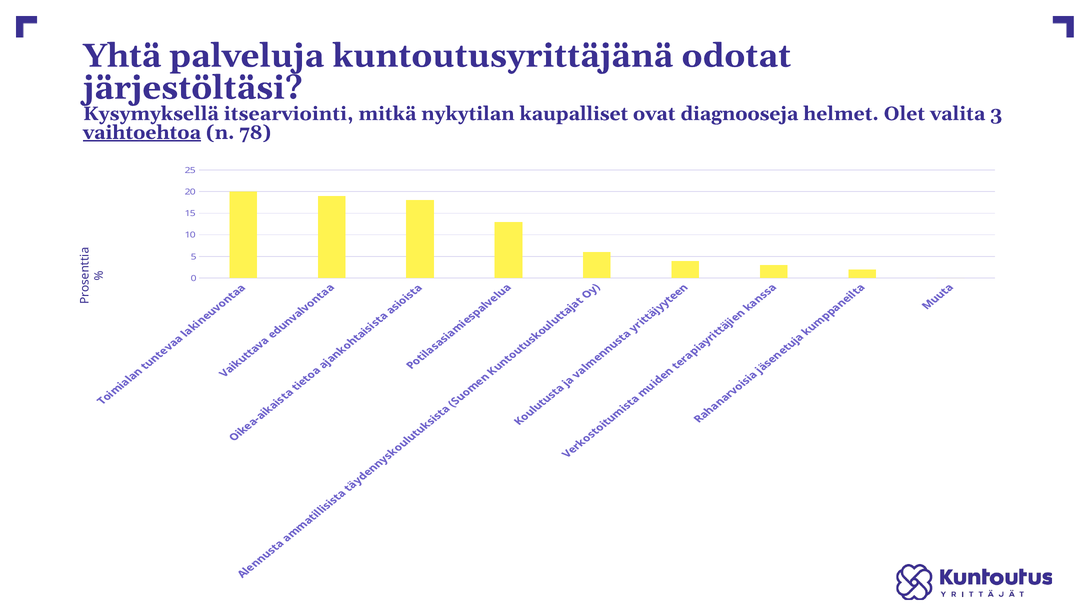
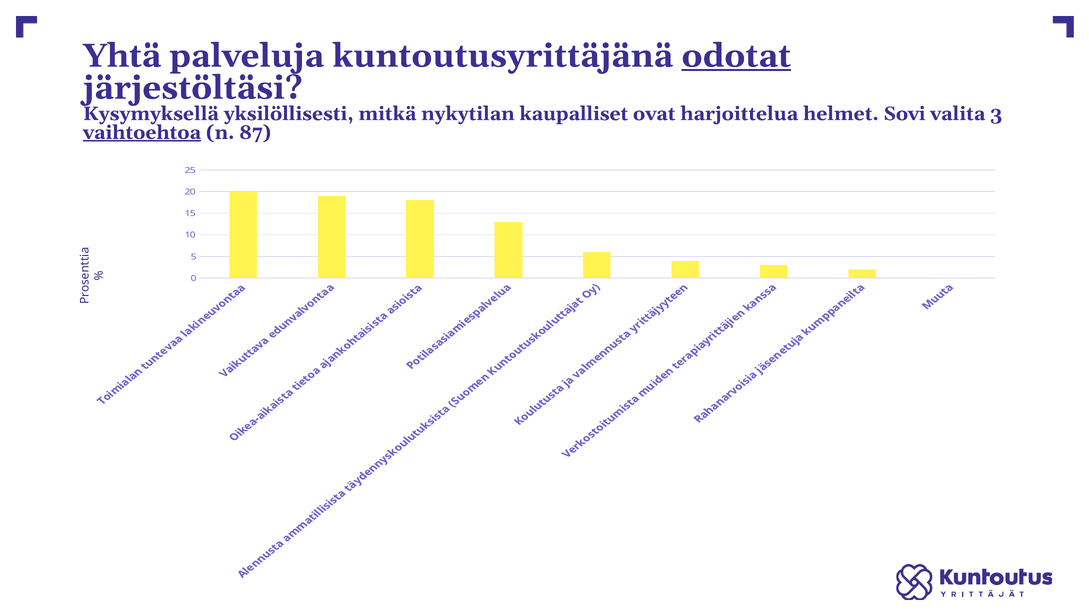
odotat underline: none -> present
itsearviointi: itsearviointi -> yksilöllisesti
diagnooseja: diagnooseja -> harjoittelua
Olet: Olet -> Sovi
78: 78 -> 87
